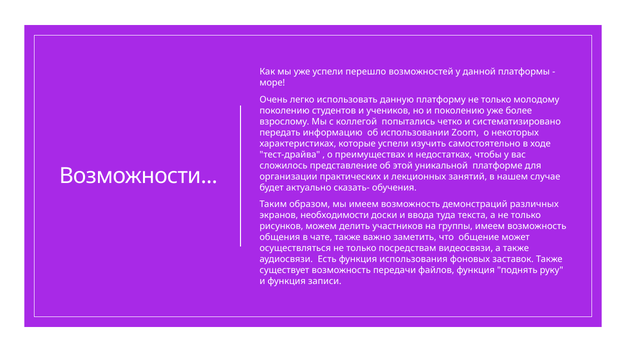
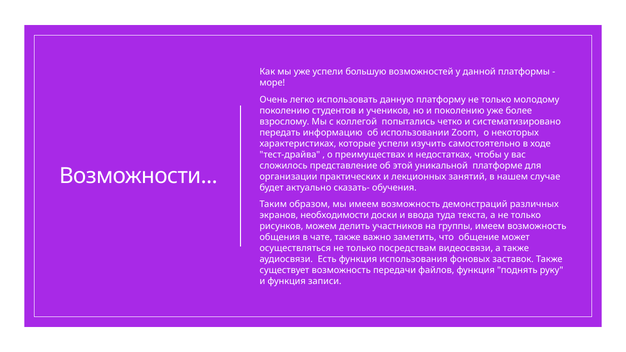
перешло: перешло -> большую
